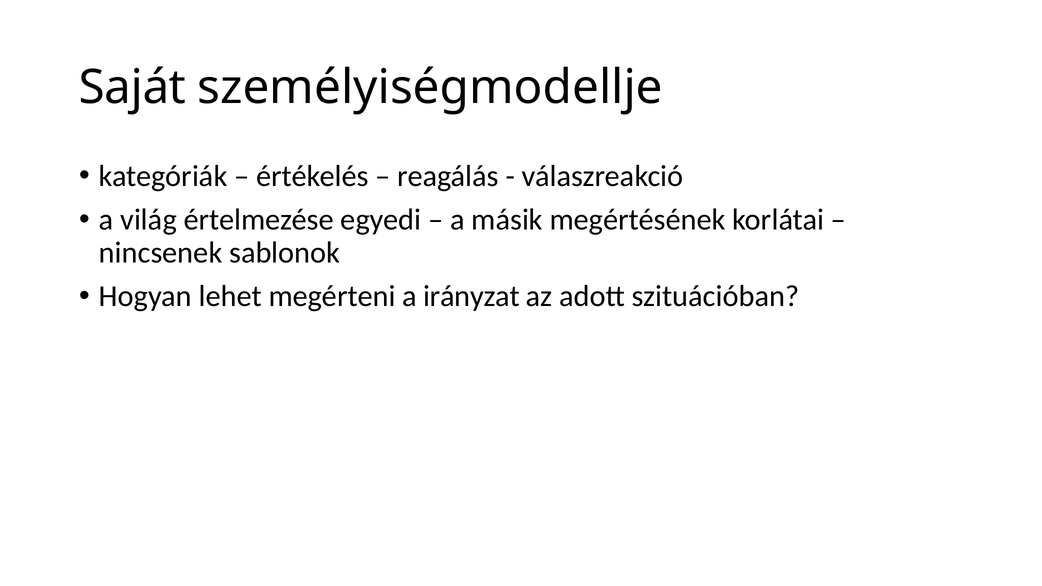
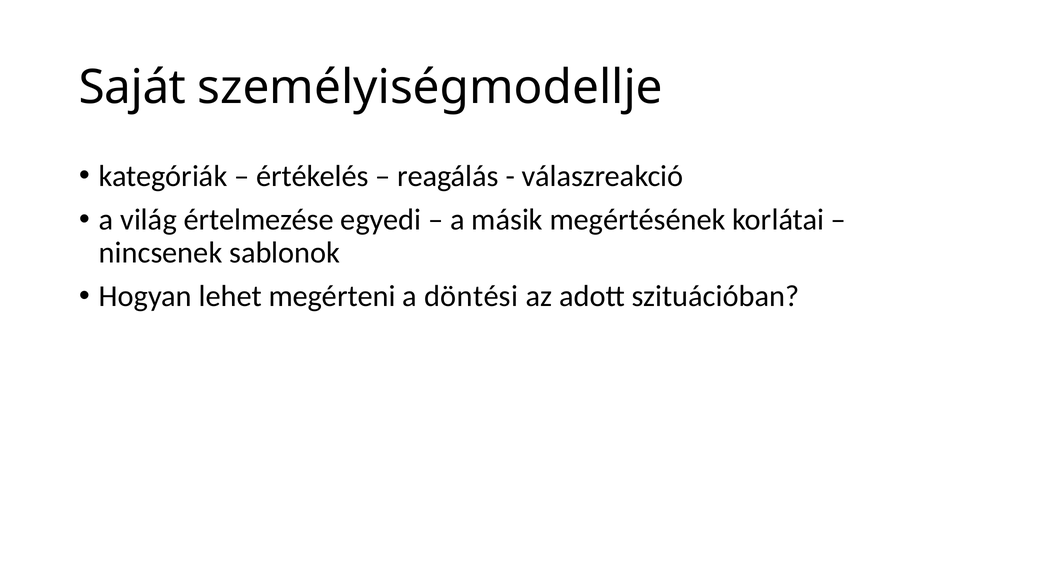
irányzat: irányzat -> döntési
